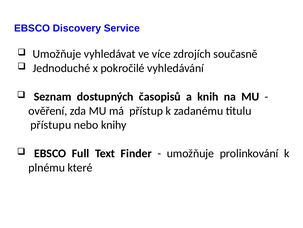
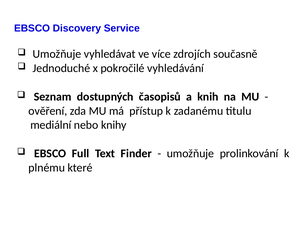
přístupu: přístupu -> mediální
